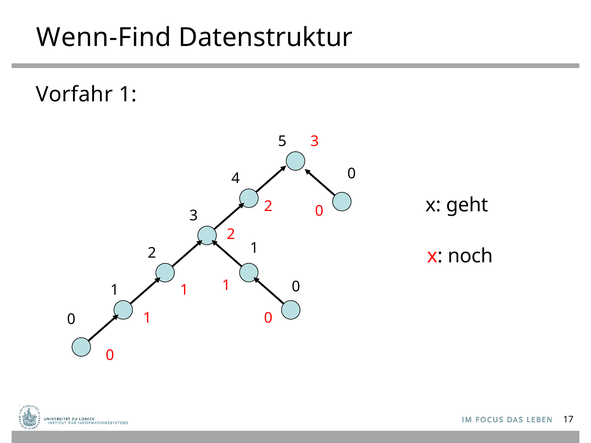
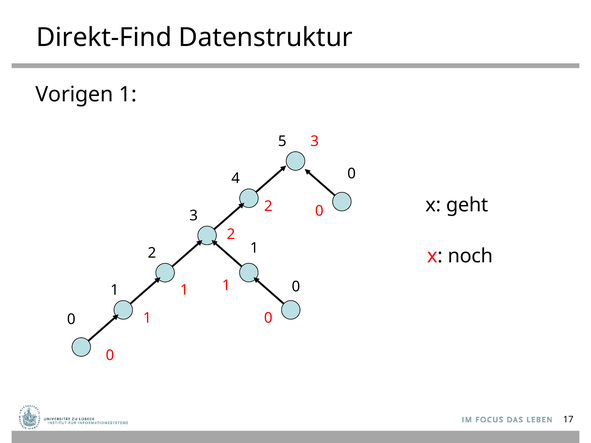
Wenn-Find: Wenn-Find -> Direkt-Find
Vorfahr: Vorfahr -> Vorigen
